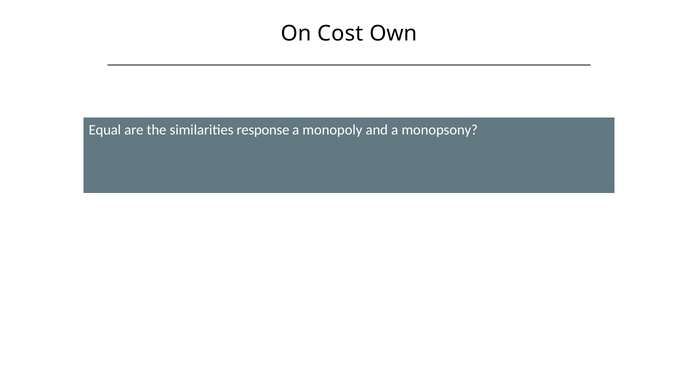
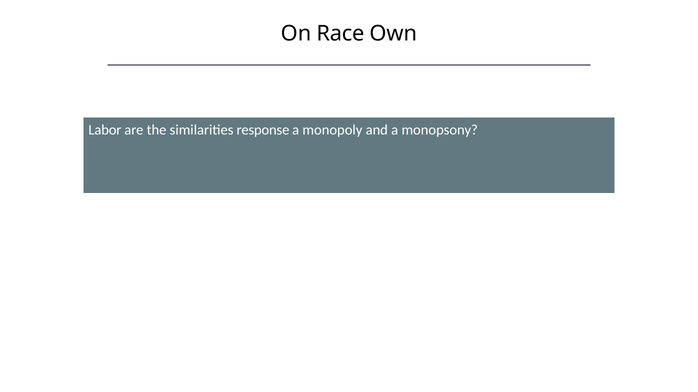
Cost: Cost -> Race
Equal: Equal -> Labor
